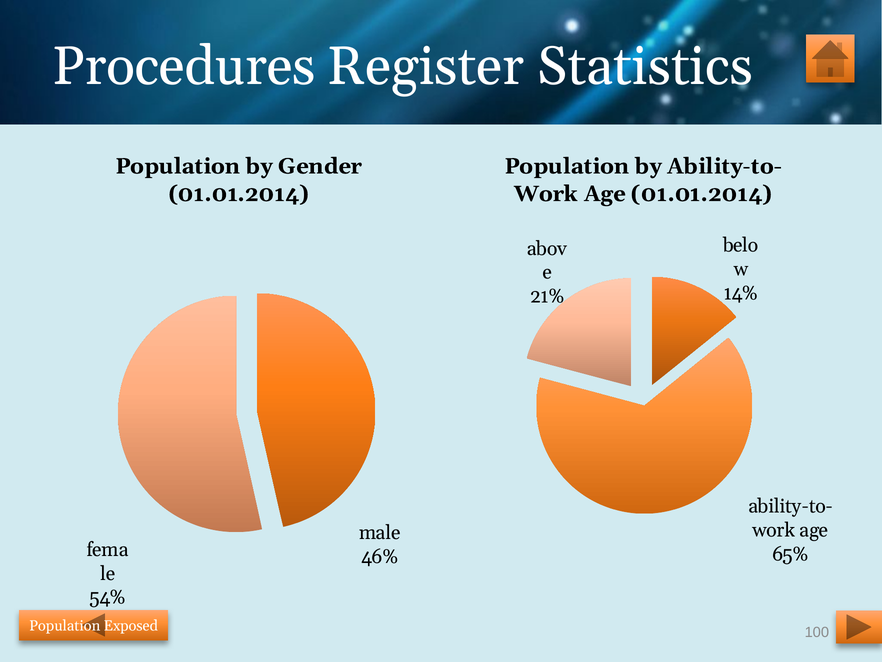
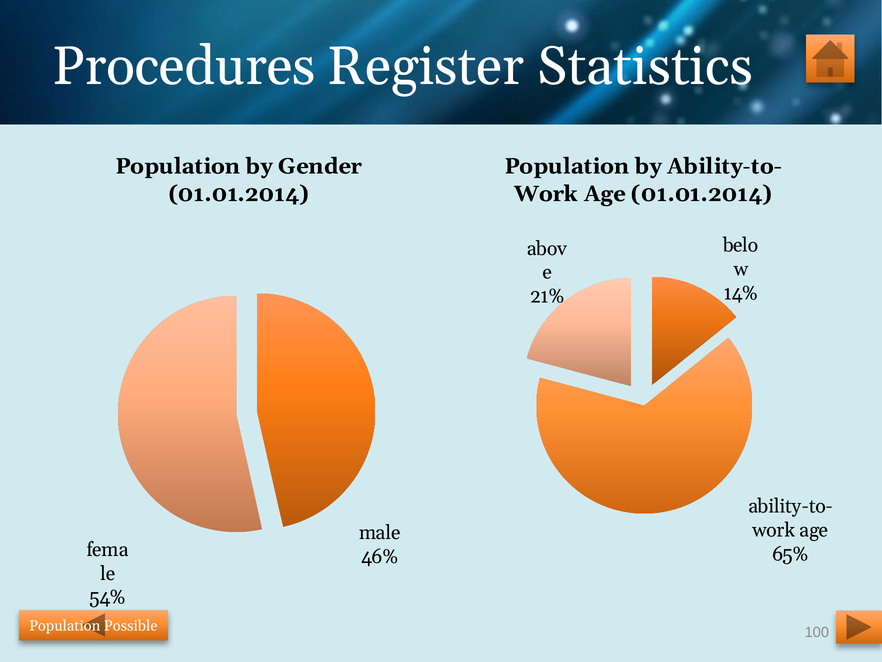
Exposed: Exposed -> Possible
